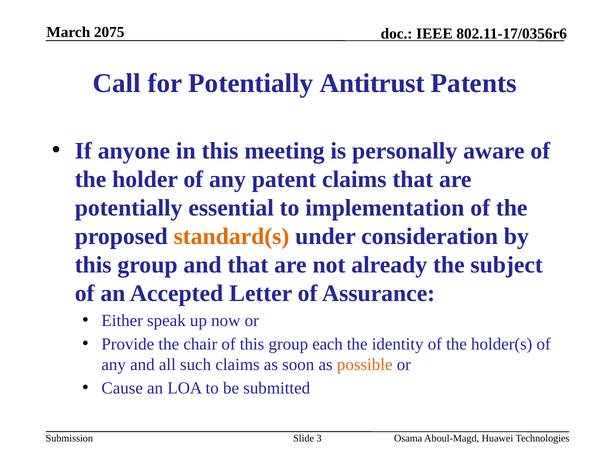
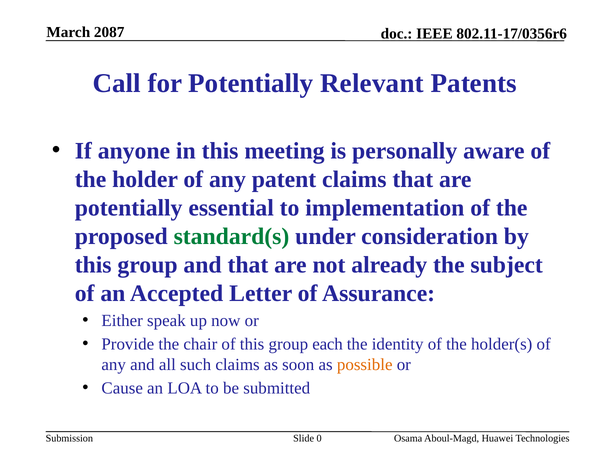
2075: 2075 -> 2087
Antitrust: Antitrust -> Relevant
standard(s colour: orange -> green
3: 3 -> 0
